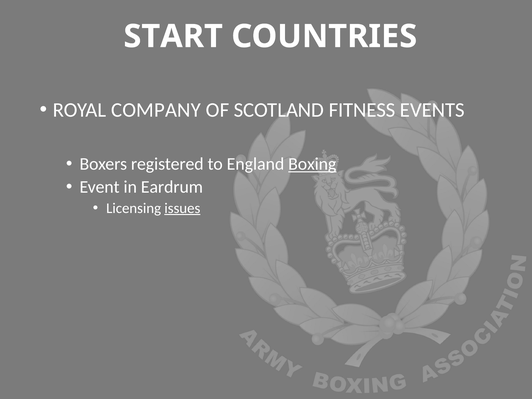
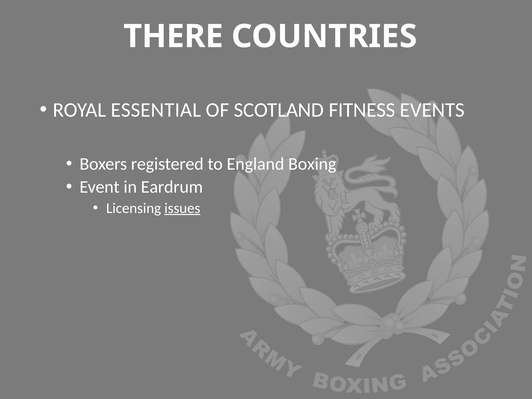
START: START -> THERE
COMPANY: COMPANY -> ESSENTIAL
Boxing underline: present -> none
